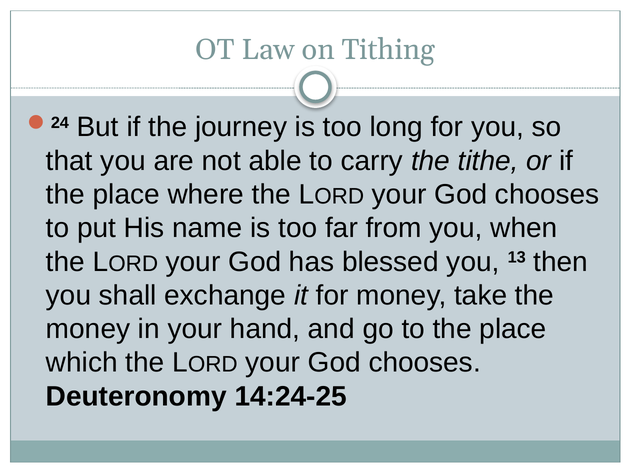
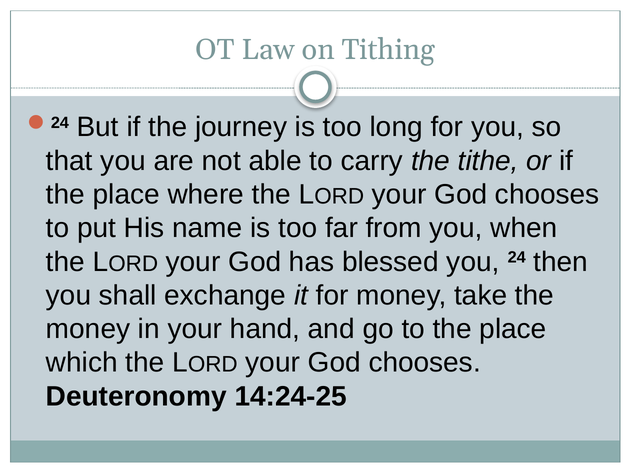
13: 13 -> 24
